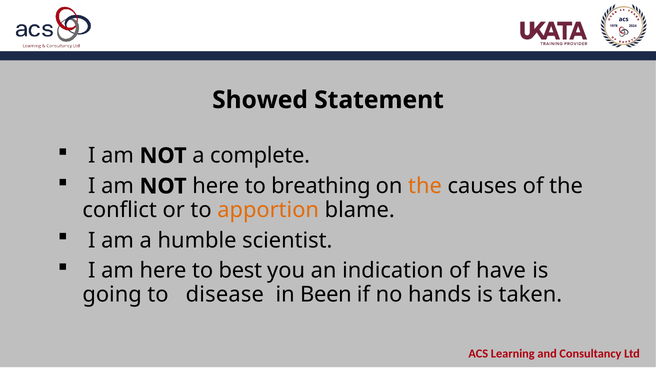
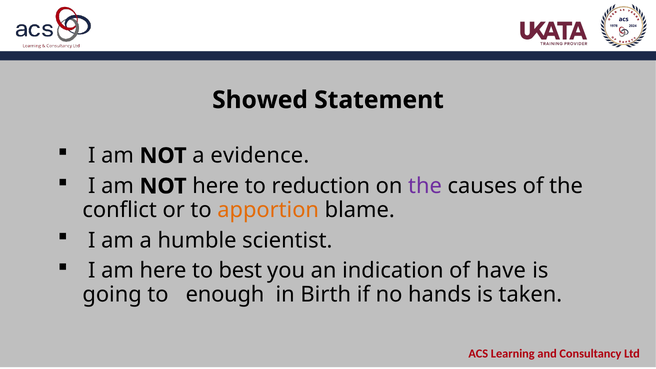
complete: complete -> evidence
breathing: breathing -> reduction
the at (425, 186) colour: orange -> purple
disease: disease -> enough
Been: Been -> Birth
